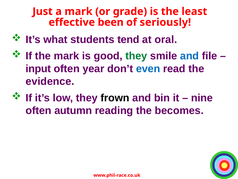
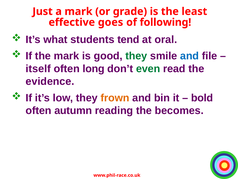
been: been -> goes
seriously: seriously -> following
input: input -> itself
year: year -> long
even colour: blue -> green
frown colour: black -> orange
nine: nine -> bold
